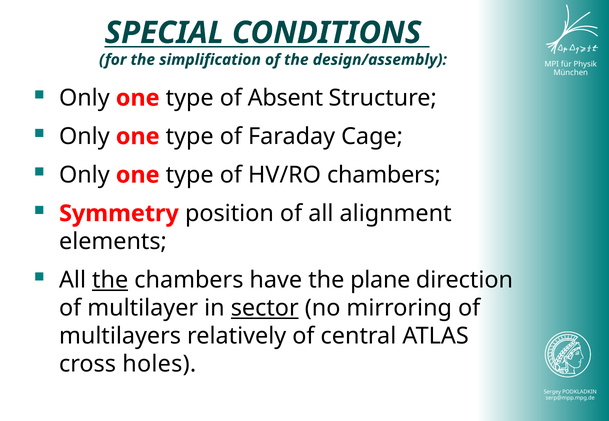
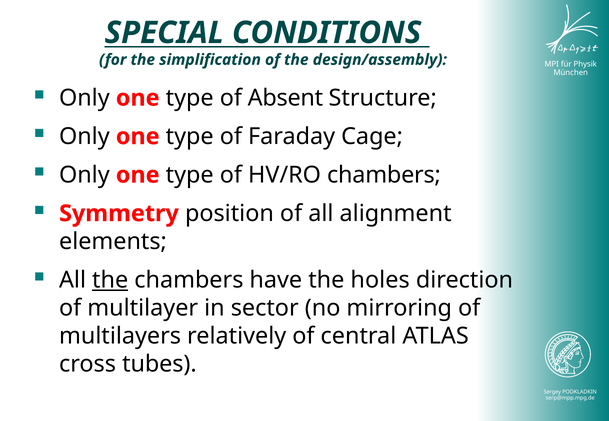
plane: plane -> holes
sector underline: present -> none
holes: holes -> tubes
